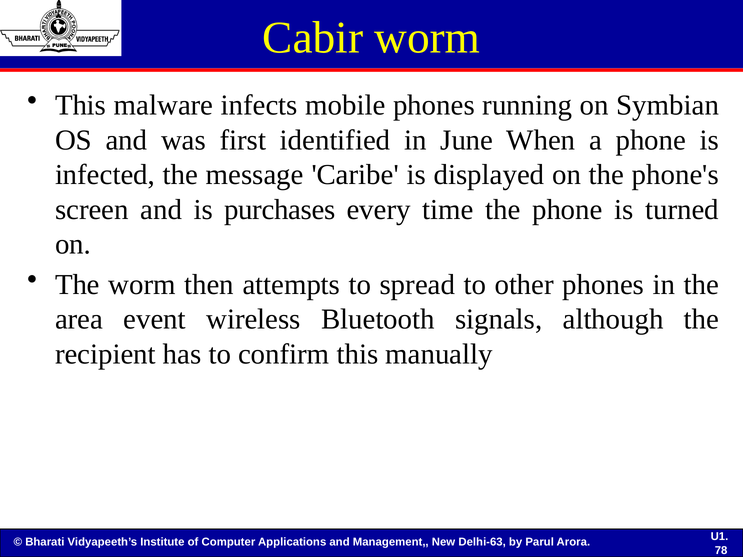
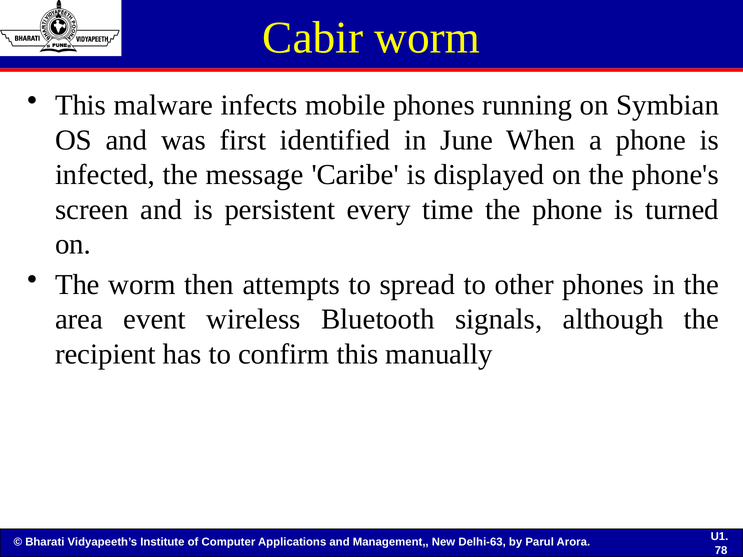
purchases: purchases -> persistent
